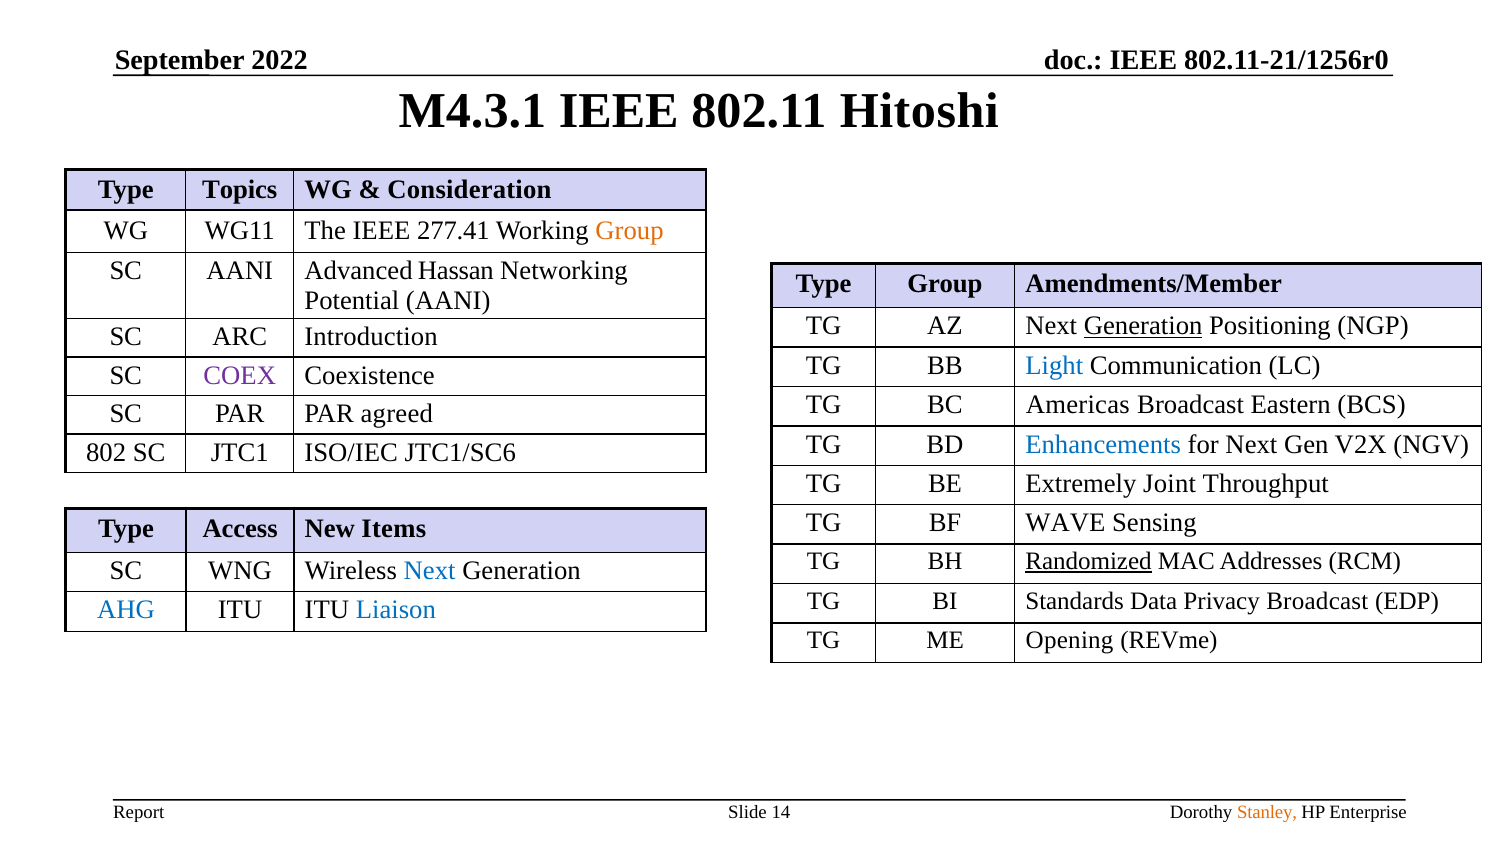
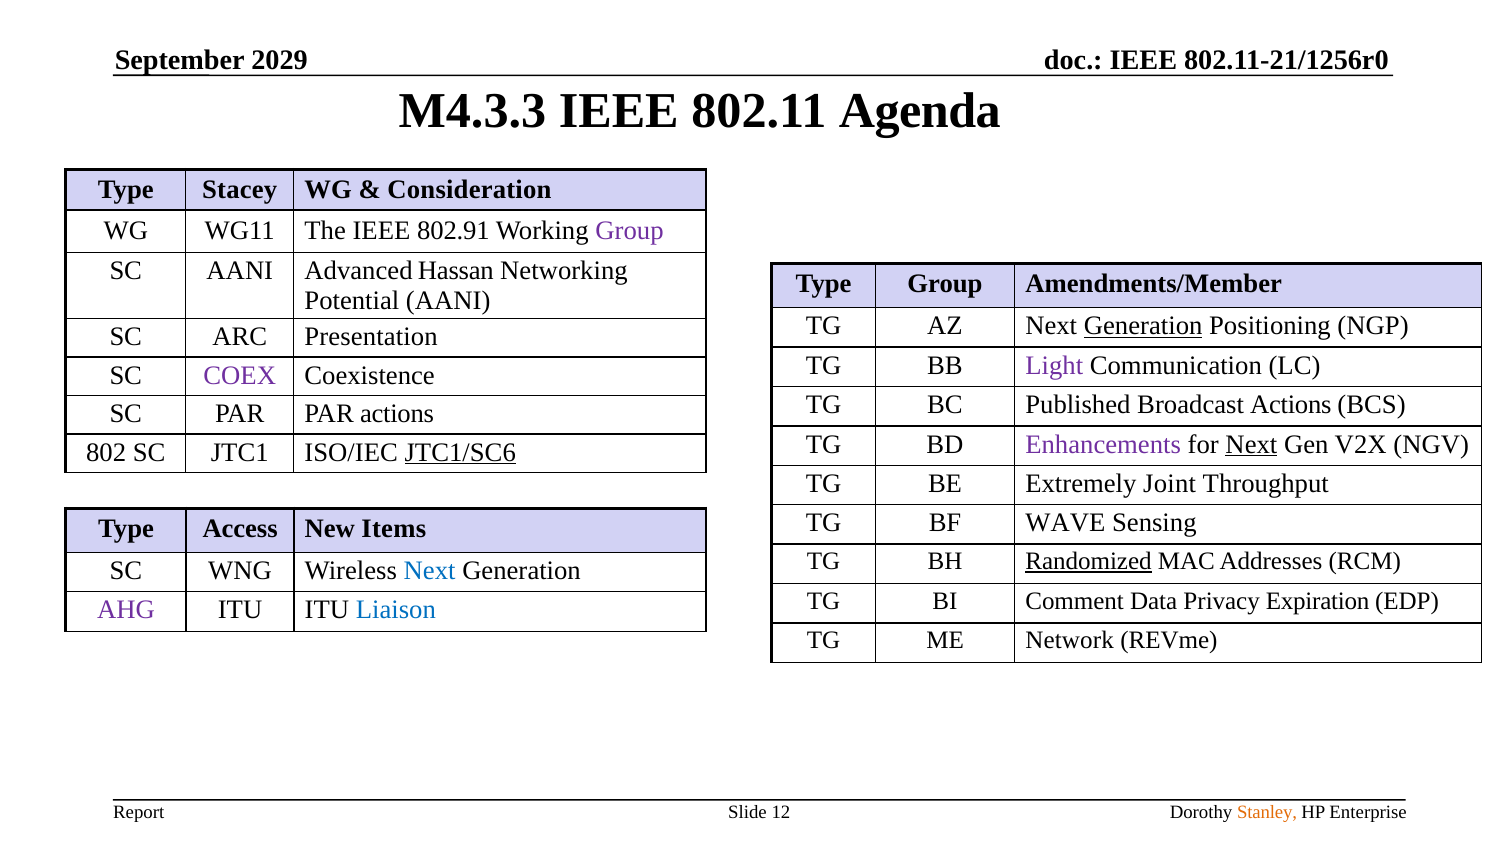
2022: 2022 -> 2029
M4.3.1: M4.3.1 -> M4.3.3
Hitoshi: Hitoshi -> Agenda
Topics: Topics -> Stacey
277.41: 277.41 -> 802.91
Group at (629, 230) colour: orange -> purple
Introduction: Introduction -> Presentation
Light colour: blue -> purple
Americas: Americas -> Published
Broadcast Eastern: Eastern -> Actions
PAR agreed: agreed -> actions
Enhancements colour: blue -> purple
Next at (1251, 444) underline: none -> present
JTC1/SC6 underline: none -> present
Standards: Standards -> Comment
Privacy Broadcast: Broadcast -> Expiration
AHG colour: blue -> purple
Opening: Opening -> Network
14: 14 -> 12
